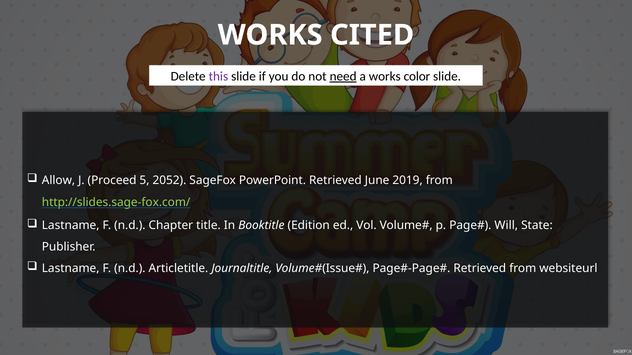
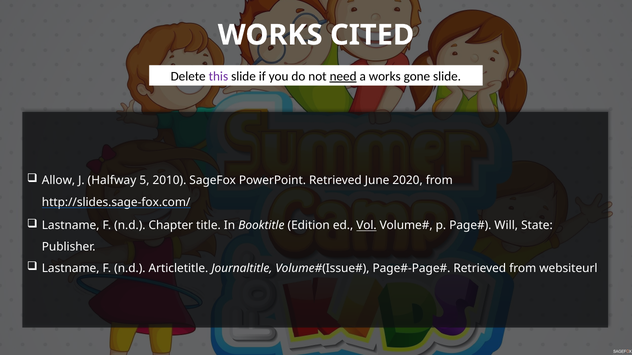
color: color -> gone
Proceed: Proceed -> Halfway
2052: 2052 -> 2010
2019: 2019 -> 2020
http://slides.sage-fox.com/ colour: light green -> white
Vol underline: none -> present
